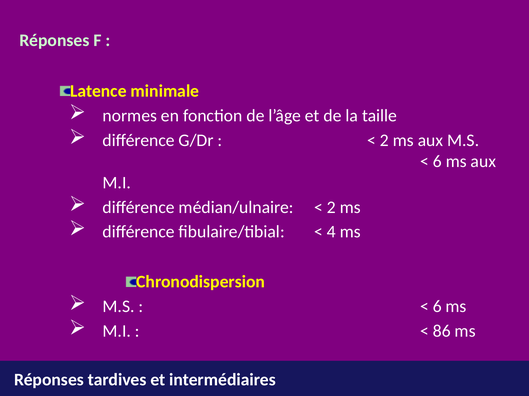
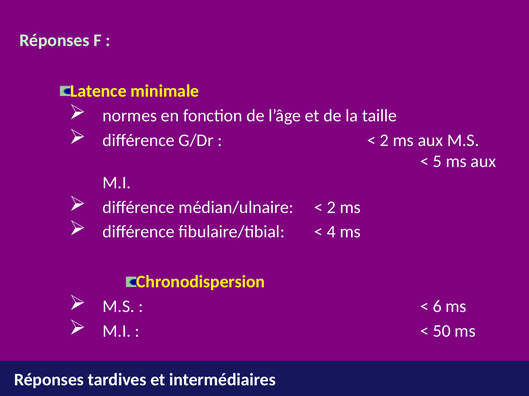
6 at (437, 162): 6 -> 5
86: 86 -> 50
